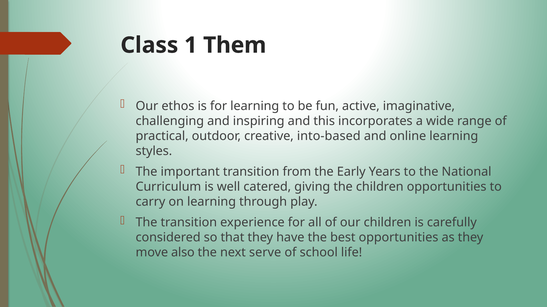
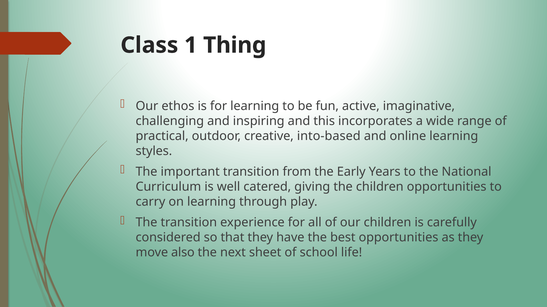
Them: Them -> Thing
serve: serve -> sheet
